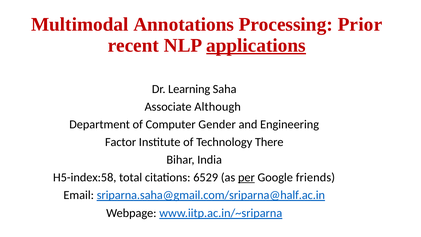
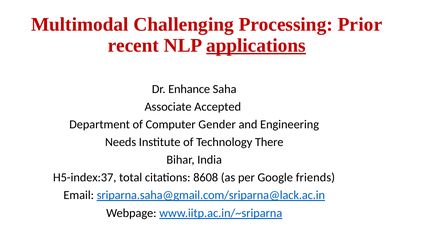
Annotations: Annotations -> Challenging
Learning: Learning -> Enhance
Although: Although -> Accepted
Factor: Factor -> Needs
H5-index:58: H5-index:58 -> H5-index:37
6529: 6529 -> 8608
per underline: present -> none
sriparna.saha@gmail.com/sriparna@half.ac.in: sriparna.saha@gmail.com/sriparna@half.ac.in -> sriparna.saha@gmail.com/sriparna@lack.ac.in
